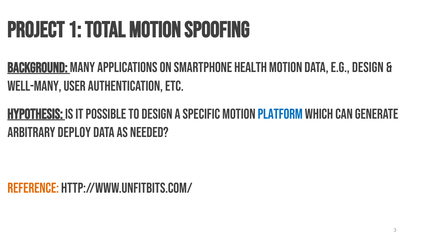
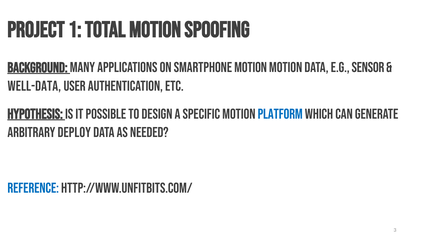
smartphone health: health -> motion
e.g design: design -> sensor
well-many: well-many -> well-data
Reference colour: orange -> blue
